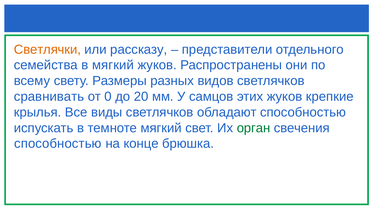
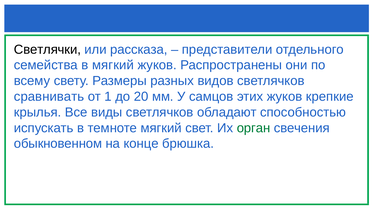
Светлячки colour: orange -> black
рассказу: рассказу -> рассказа
0: 0 -> 1
способностью at (58, 144): способностью -> обыкновенном
